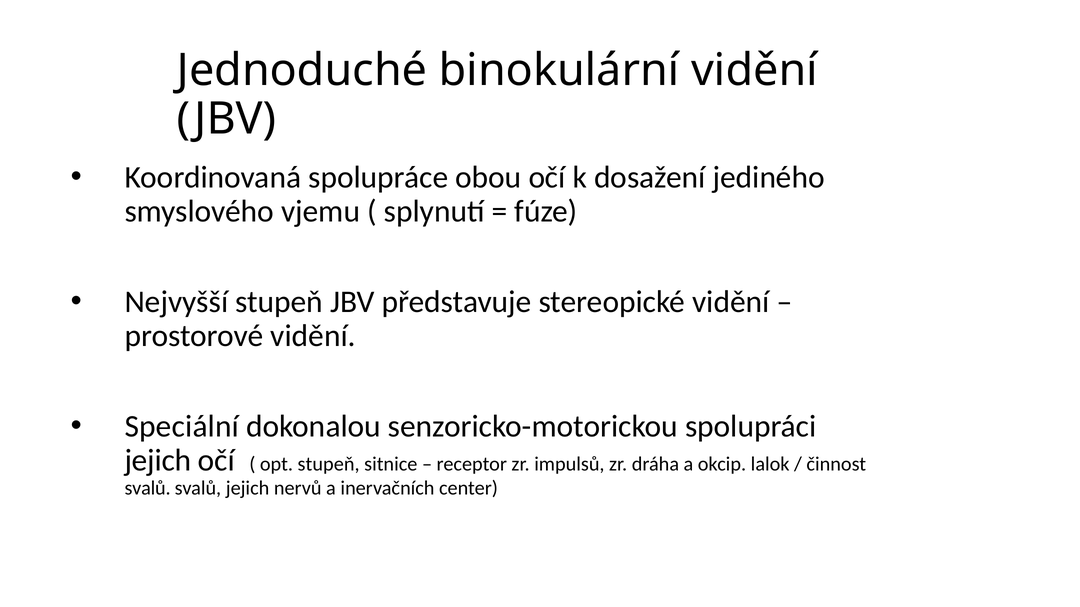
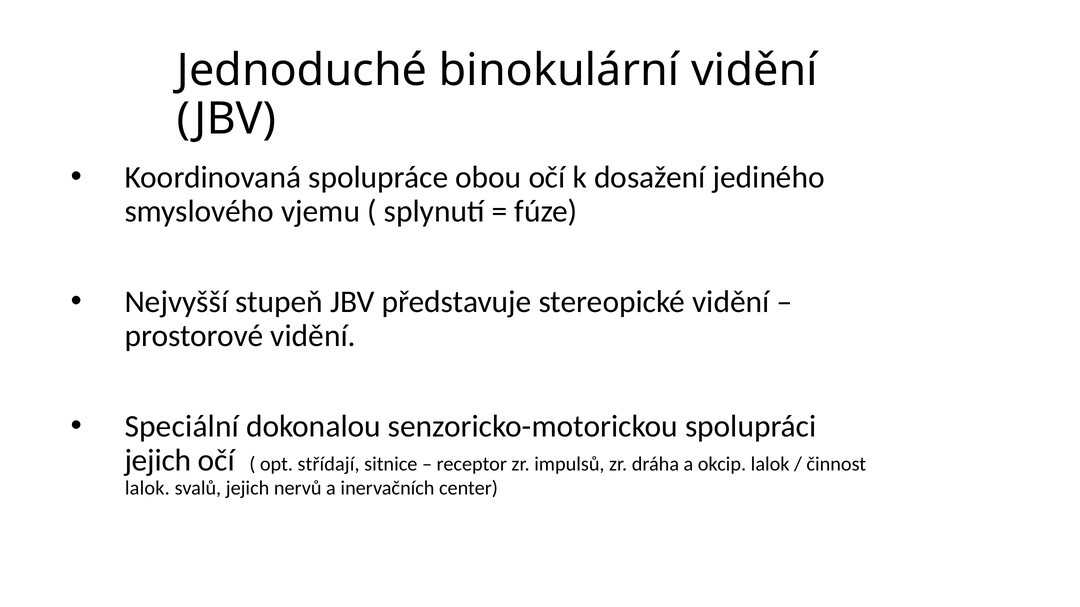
opt stupeň: stupeň -> střídají
svalů at (148, 489): svalů -> lalok
